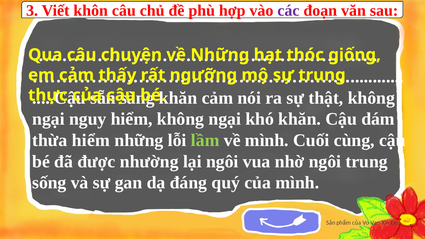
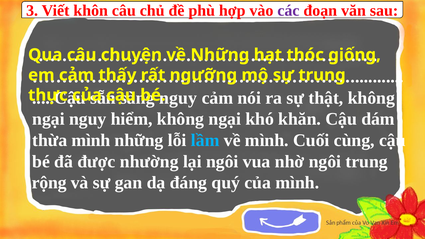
khăn at (178, 98): khăn -> nguy
thừa hiểm: hiểm -> mình
lầm colour: light green -> light blue
sống: sống -> rộng
